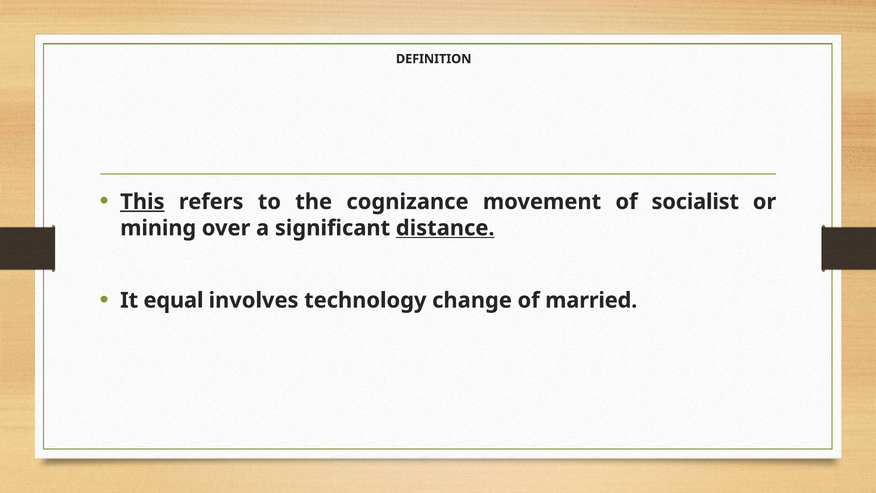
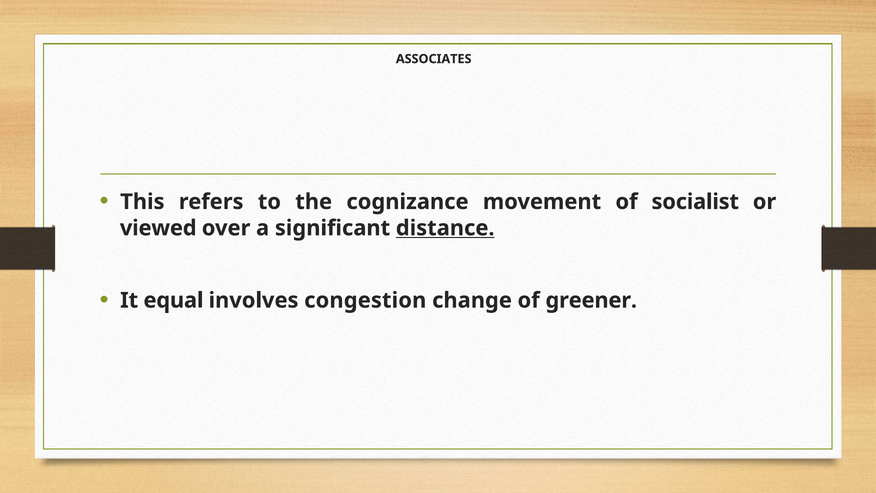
DEFINITION: DEFINITION -> ASSOCIATES
This underline: present -> none
mining: mining -> viewed
technology: technology -> congestion
married: married -> greener
